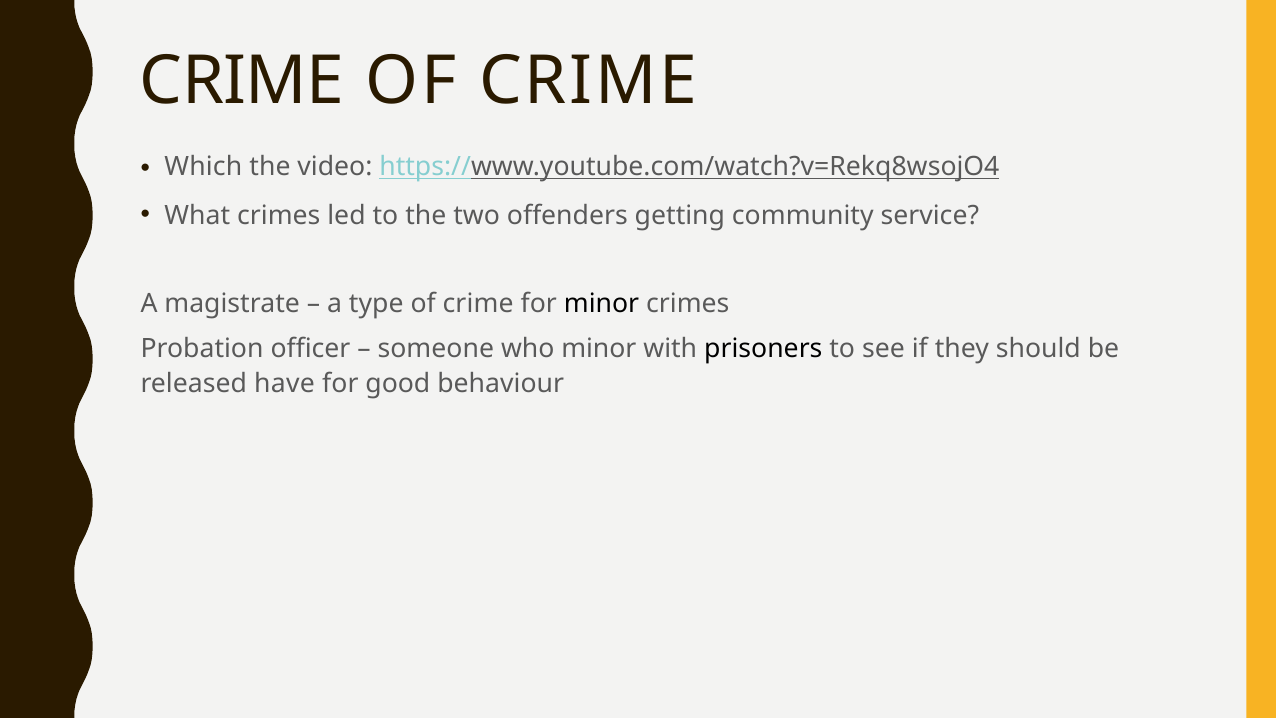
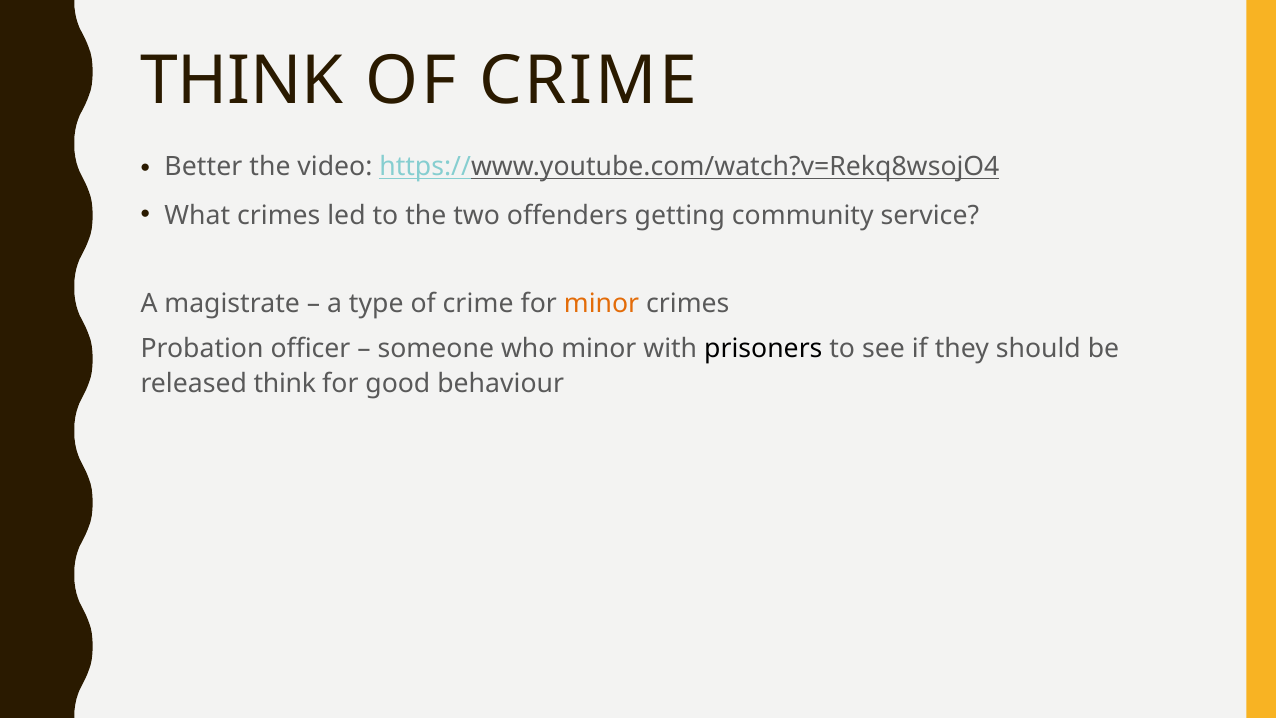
CRIME at (242, 81): CRIME -> THINK
Which: Which -> Better
minor at (602, 304) colour: black -> orange
released have: have -> think
